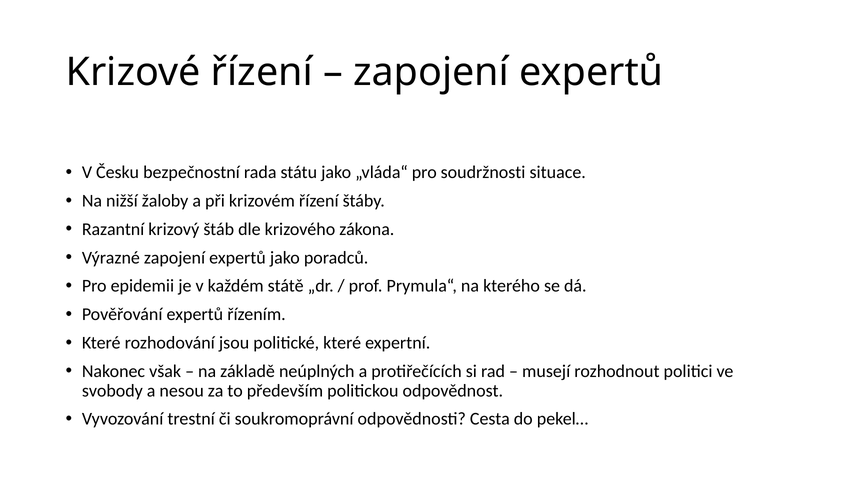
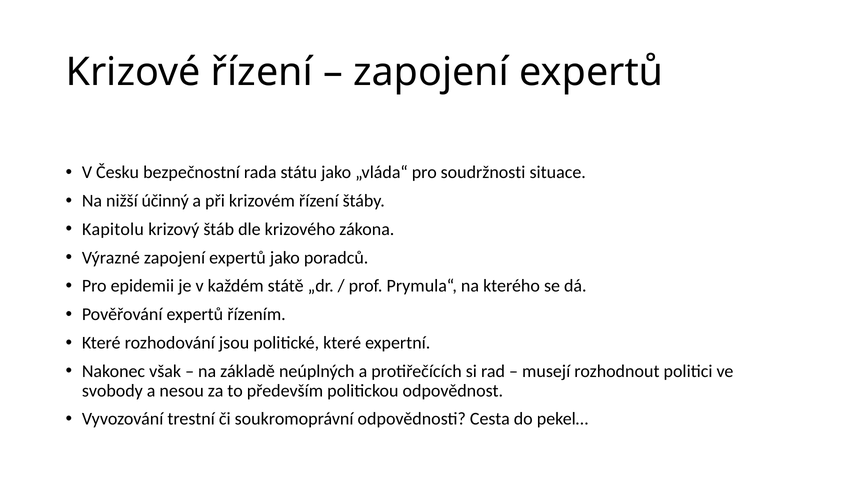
žaloby: žaloby -> účinný
Razantní: Razantní -> Kapitolu
